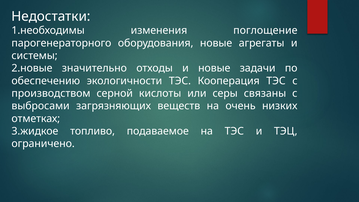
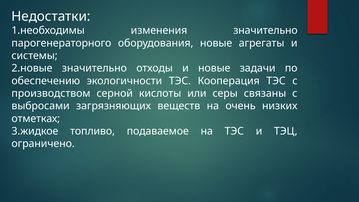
изменения поглощение: поглощение -> значительно
